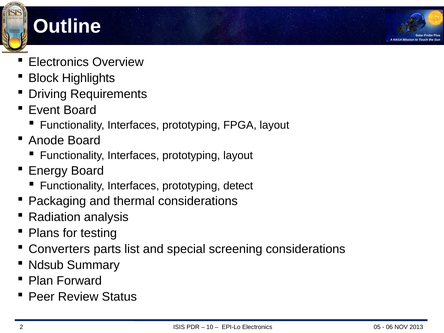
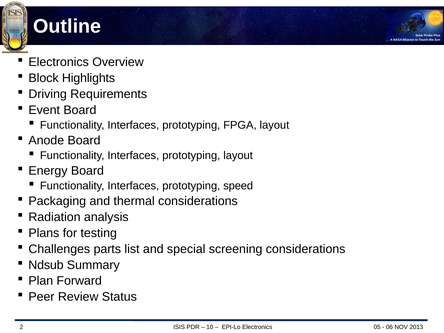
detect: detect -> speed
Converters: Converters -> Challenges
